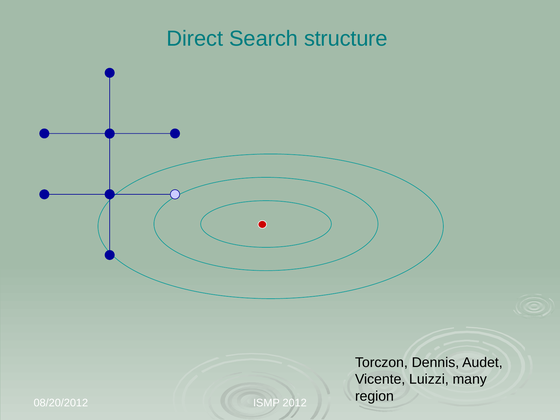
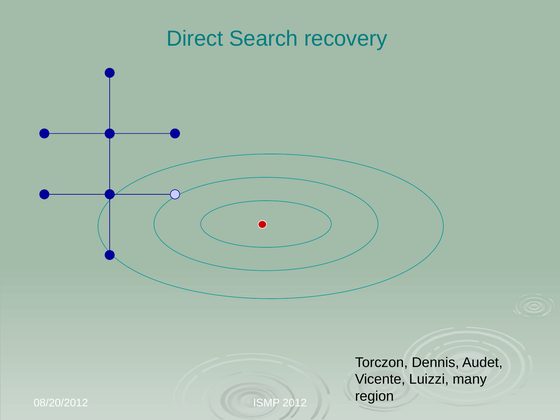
structure: structure -> recovery
